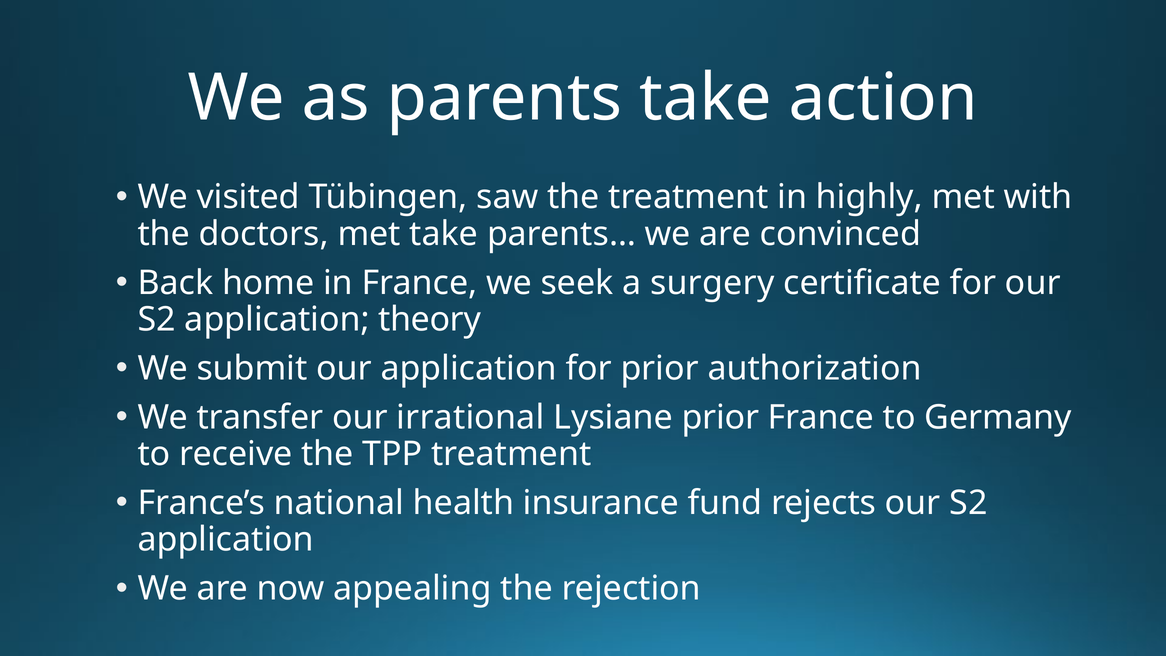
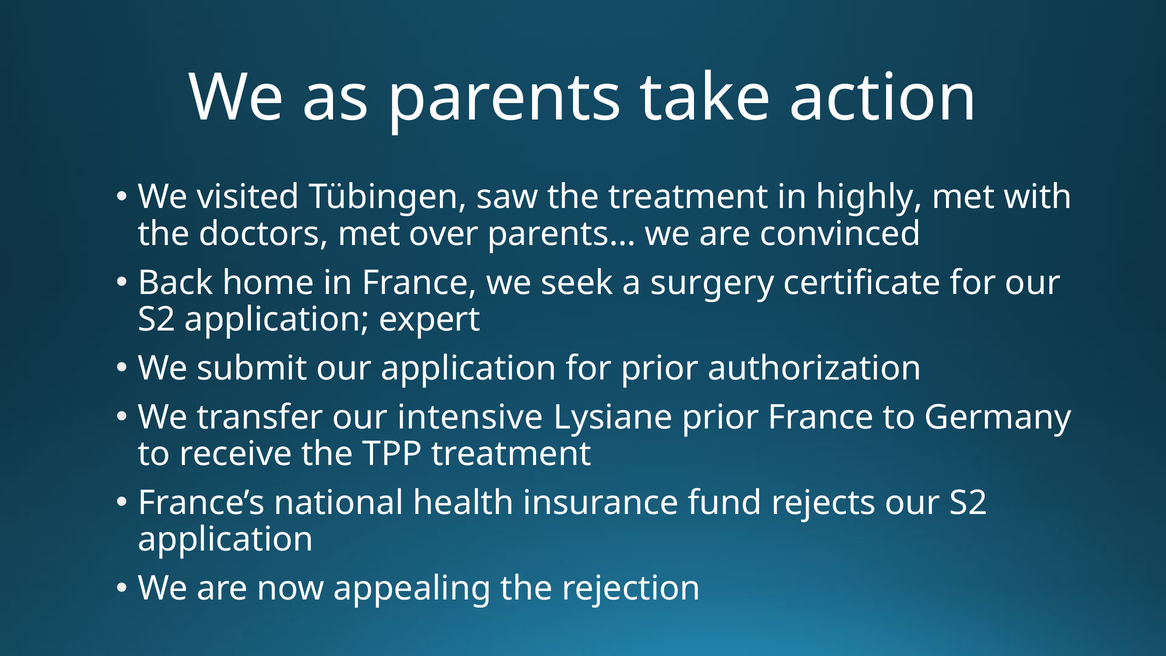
met take: take -> over
theory: theory -> expert
irrational: irrational -> intensive
